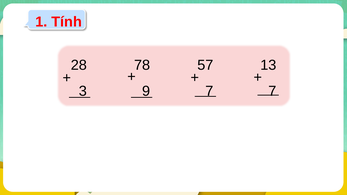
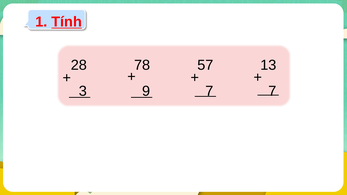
Tính underline: none -> present
